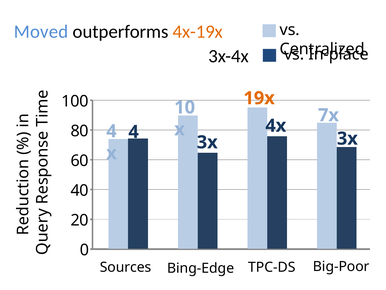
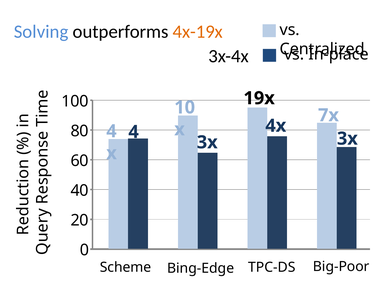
Moved: Moved -> Solving
19x colour: orange -> black
Sources: Sources -> Scheme
